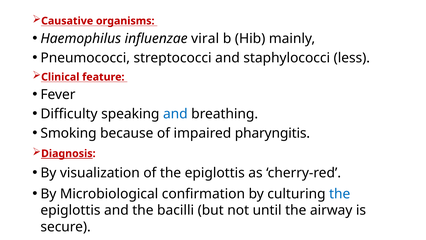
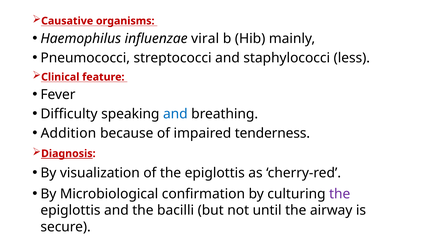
Smoking: Smoking -> Addition
pharyngitis: pharyngitis -> tenderness
the at (340, 194) colour: blue -> purple
